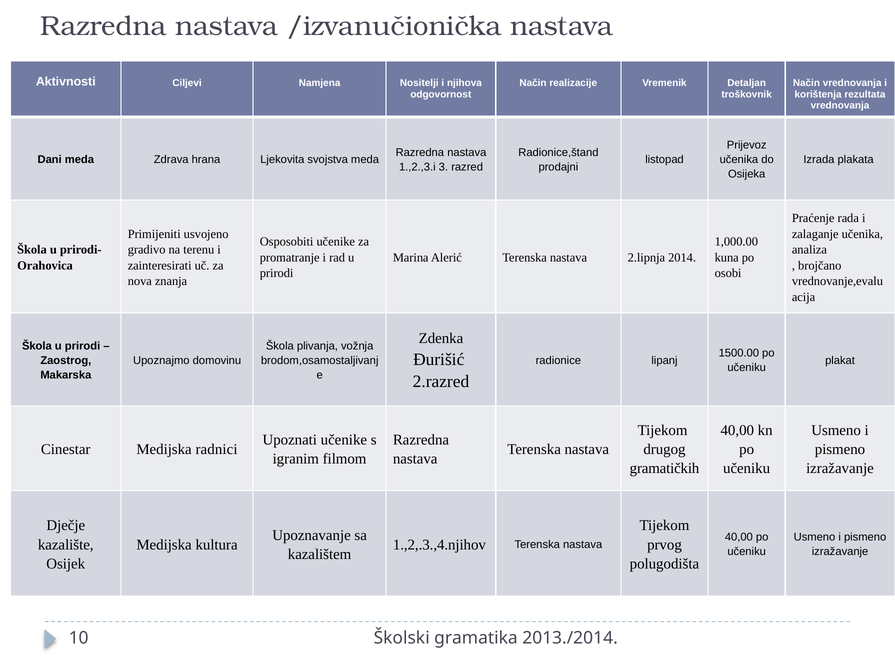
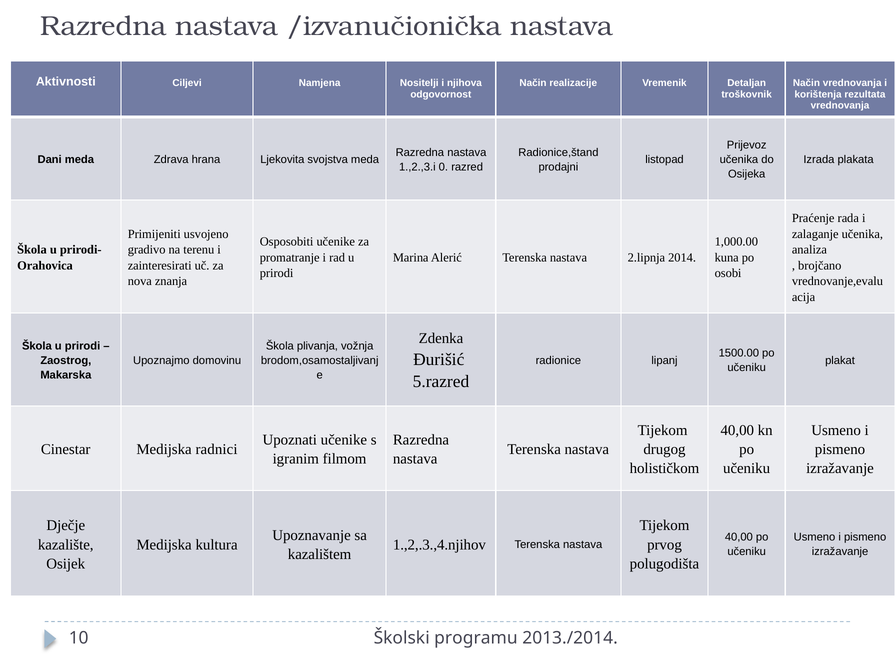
3: 3 -> 0
2.razred: 2.razred -> 5.razred
gramatičkih: gramatičkih -> holističkom
gramatika: gramatika -> programu
